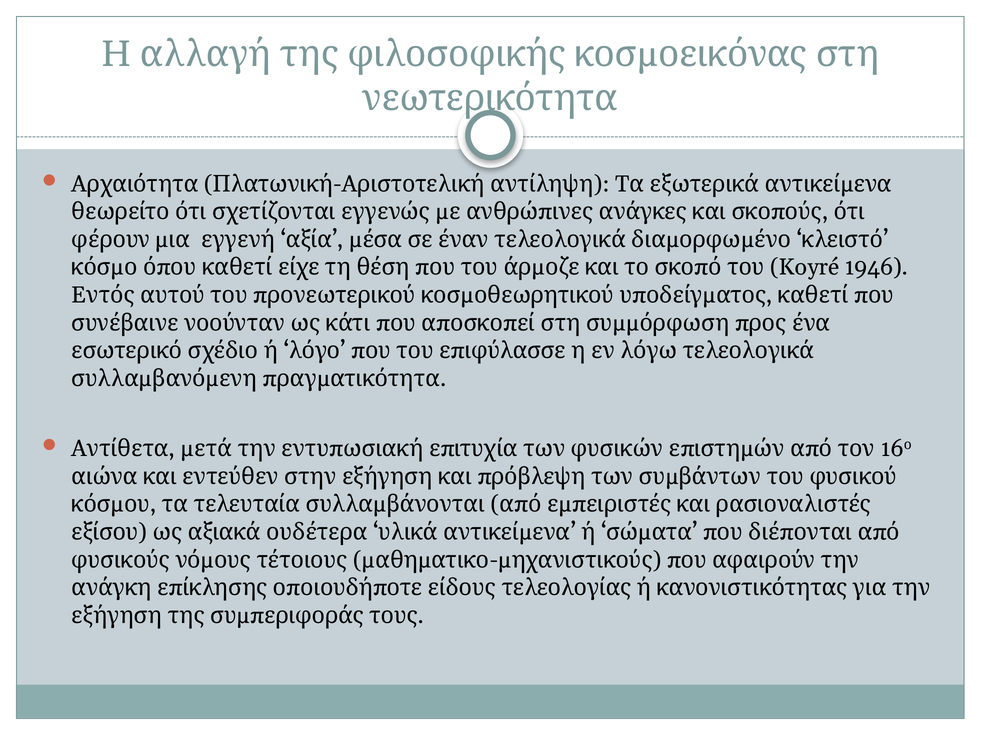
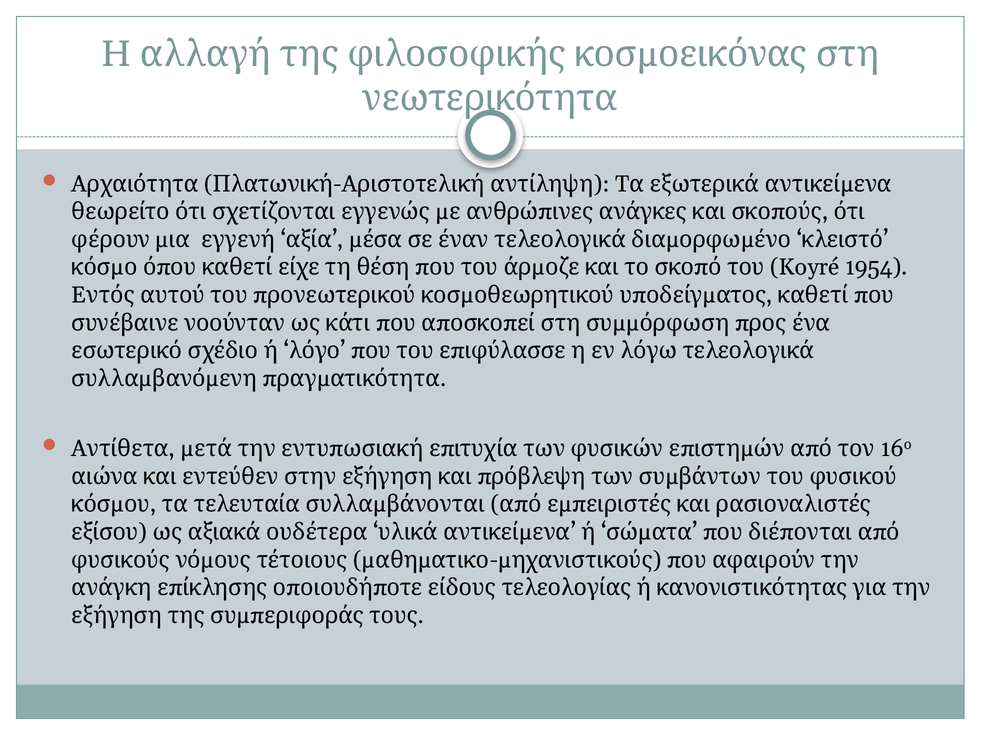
1946: 1946 -> 1954
